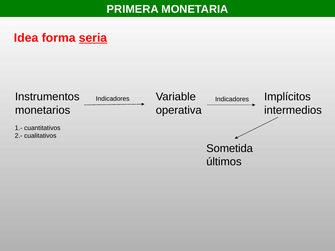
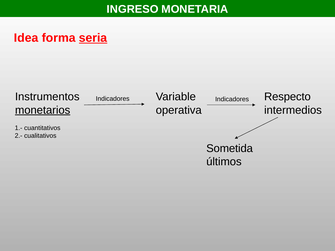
PRIMERA: PRIMERA -> INGRESO
Implícitos: Implícitos -> Respecto
monetarios underline: none -> present
